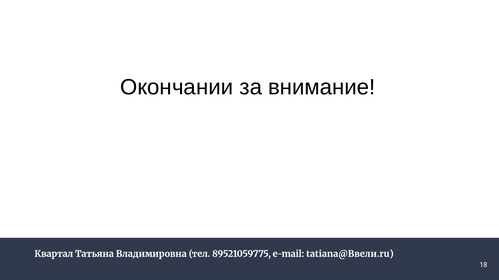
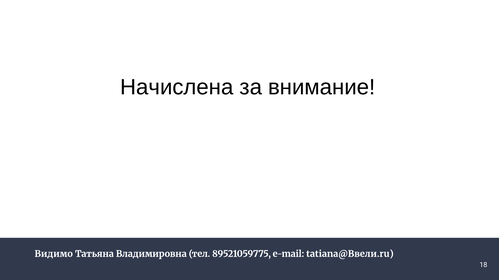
Окончании: Окончании -> Начислена
Квартал: Квартал -> Видимо
